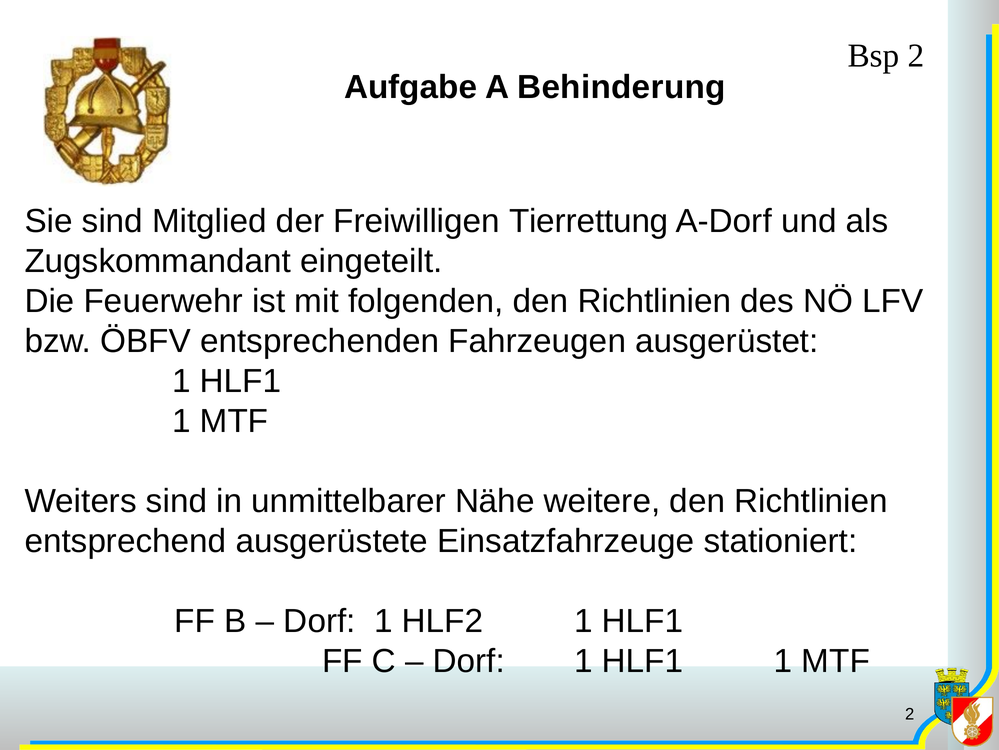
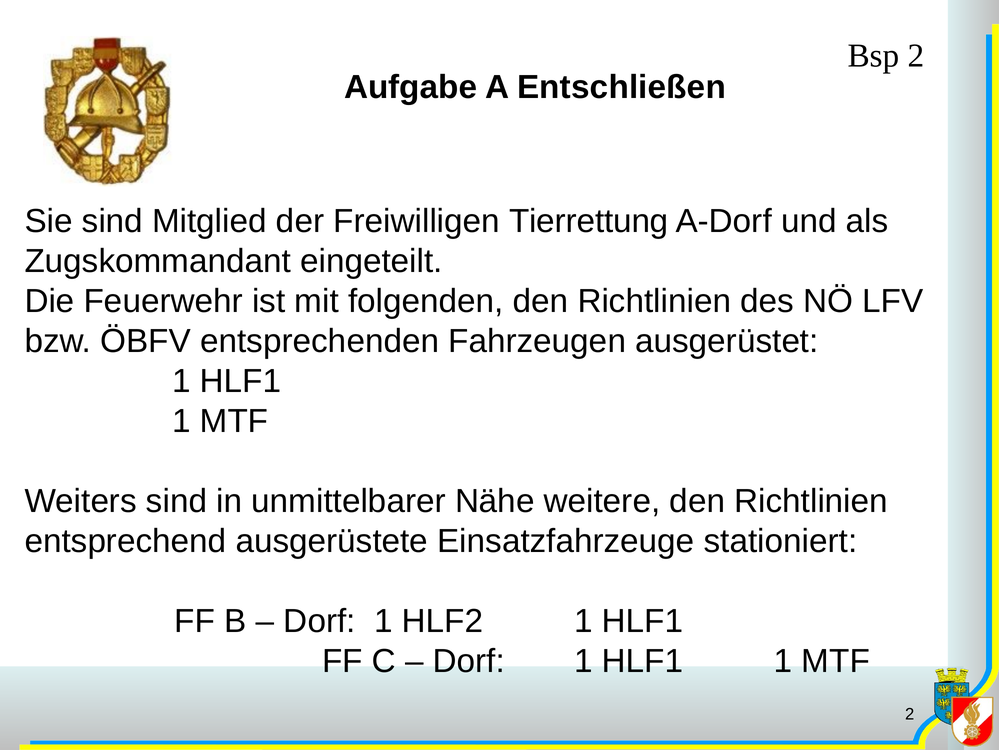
Behinderung: Behinderung -> Entschließen
